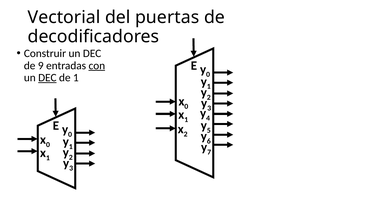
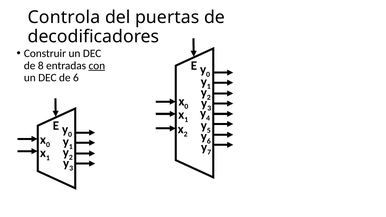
Vectorial: Vectorial -> Controla
9: 9 -> 8
DEC at (47, 78) underline: present -> none
de 1: 1 -> 6
